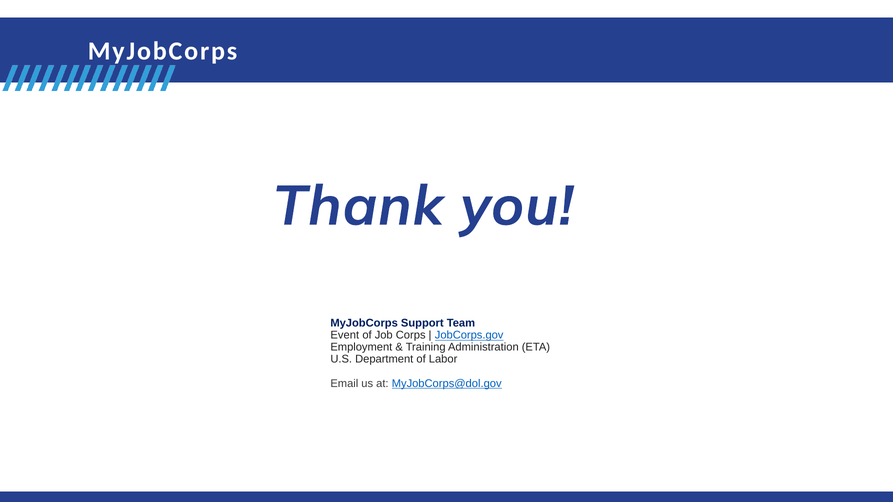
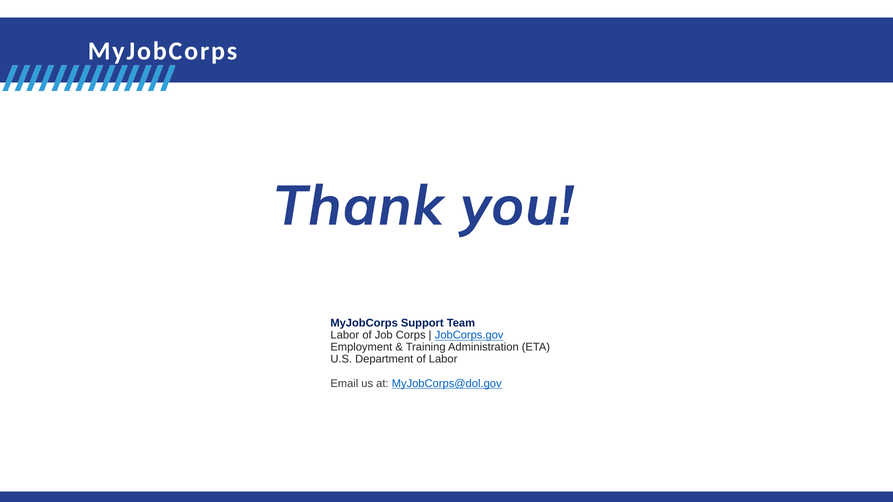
Event at (345, 335): Event -> Labor
